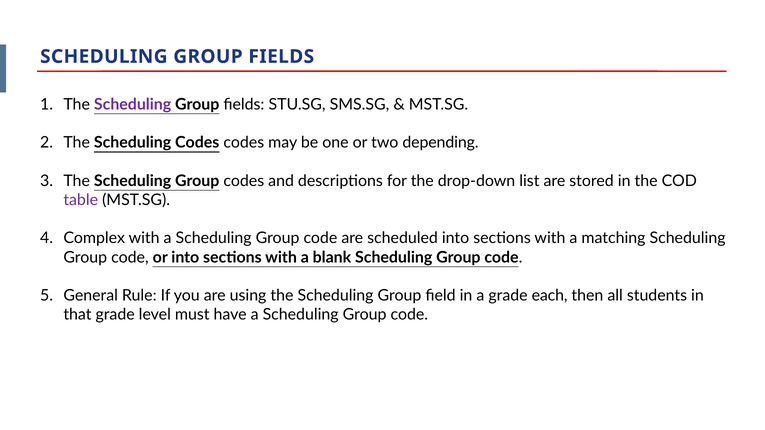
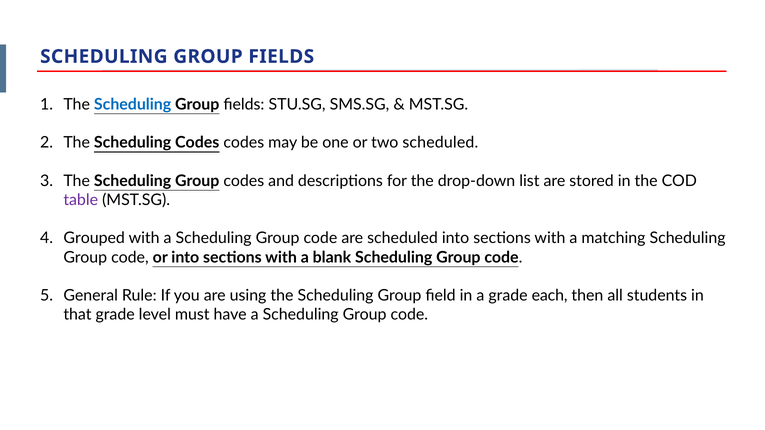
Scheduling at (133, 105) colour: purple -> blue
two depending: depending -> scheduled
Complex: Complex -> Grouped
